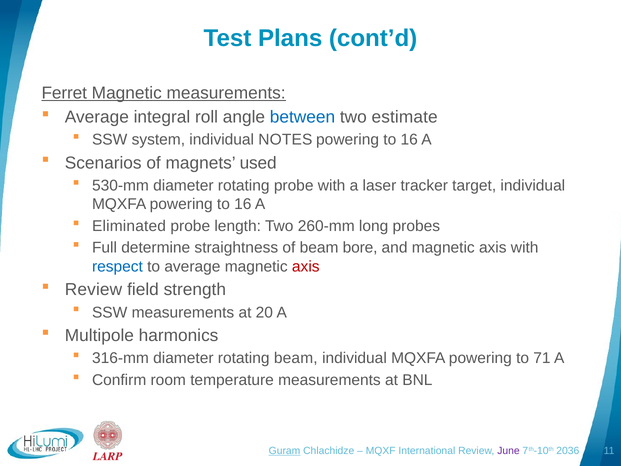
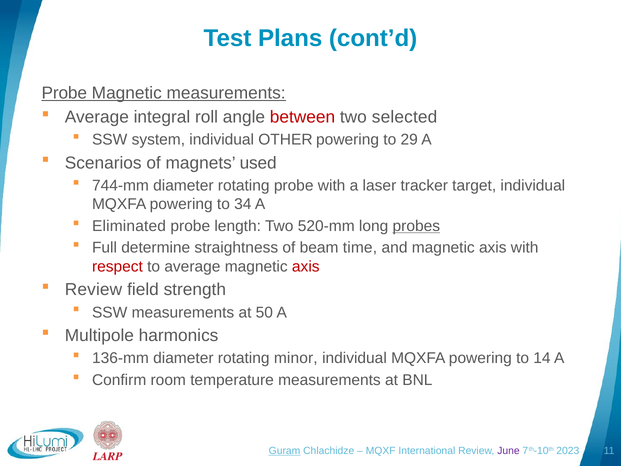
Ferret at (64, 93): Ferret -> Probe
between colour: blue -> red
estimate: estimate -> selected
NOTES: NOTES -> OTHER
16 at (409, 140): 16 -> 29
530-mm: 530-mm -> 744-mm
MQXFA powering to 16: 16 -> 34
260-mm: 260-mm -> 520-mm
probes underline: none -> present
bore: bore -> time
respect colour: blue -> red
20: 20 -> 50
316-mm: 316-mm -> 136-mm
rotating beam: beam -> minor
71: 71 -> 14
2036: 2036 -> 2023
